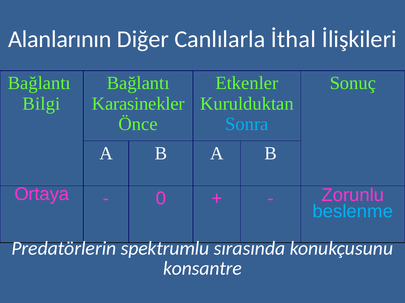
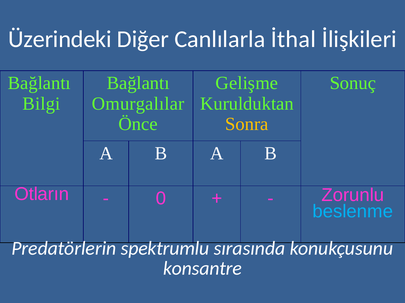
Alanlarının: Alanlarının -> Üzerindeki
Etkenler: Etkenler -> Gelişme
Karasinekler: Karasinekler -> Omurgalılar
Sonra colour: light blue -> yellow
Ortaya: Ortaya -> Otların
